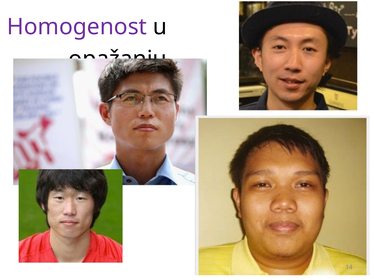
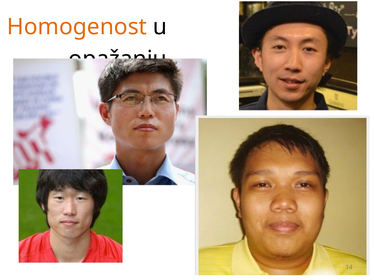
Homogenost colour: purple -> orange
